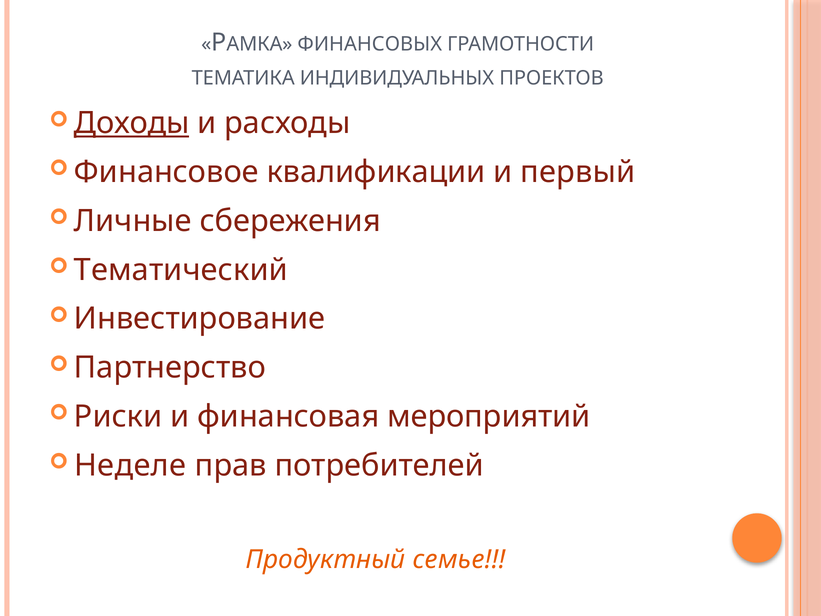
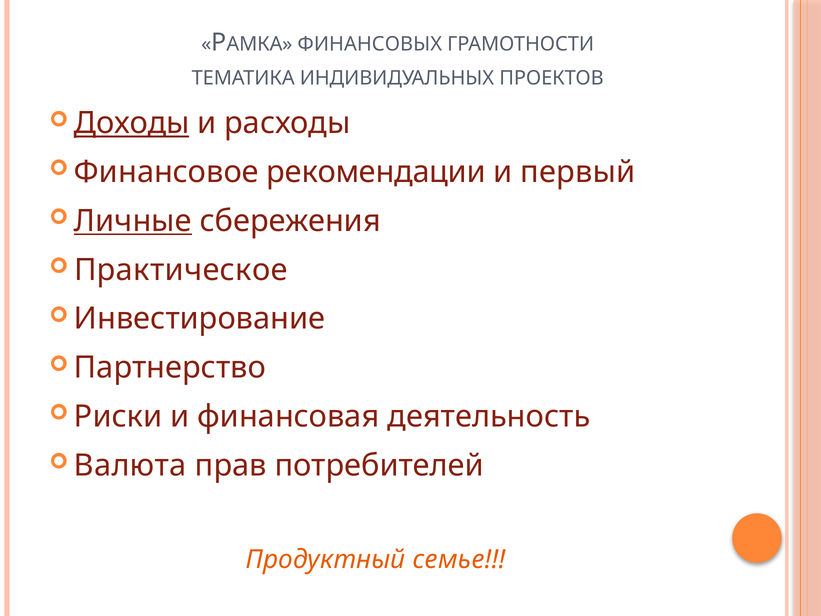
квалификации: квалификации -> рекомендации
Личные underline: none -> present
Тематический: Тематический -> Практическое
мероприятий: мероприятий -> деятельность
Неделе: Неделе -> Валюта
